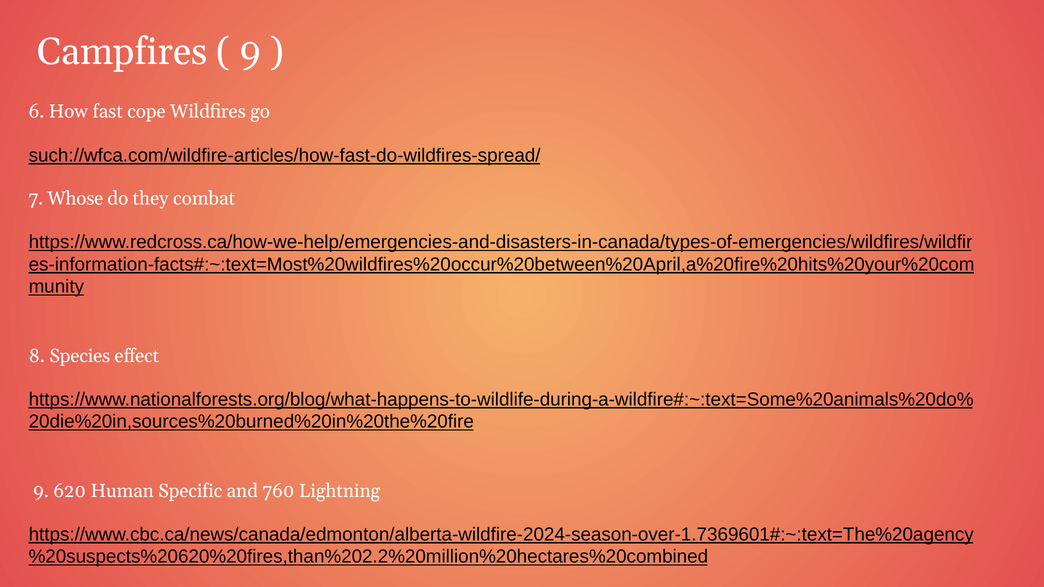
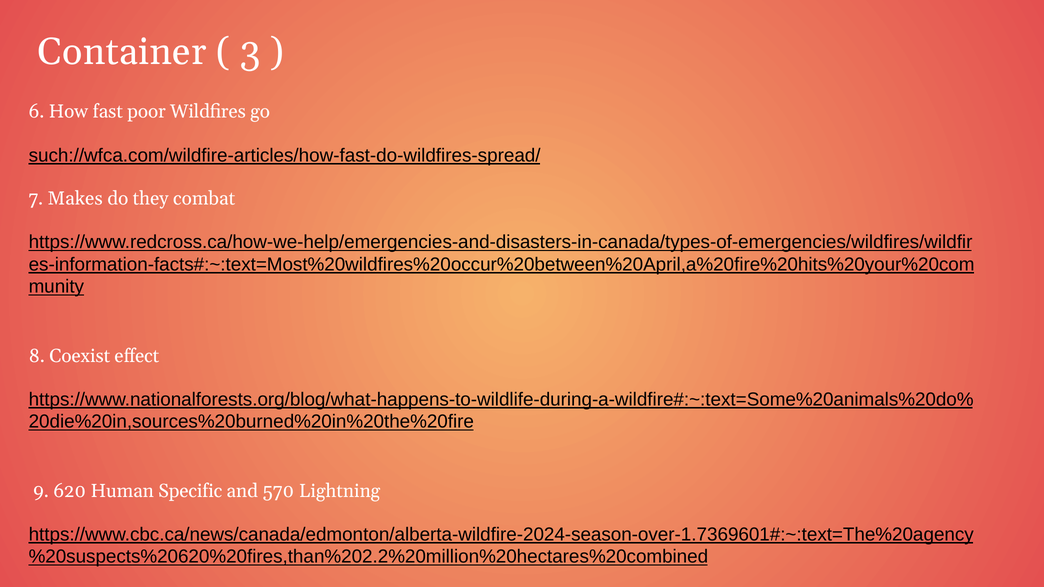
Campfires: Campfires -> Container
9 at (250, 52): 9 -> 3
cope: cope -> poor
Whose: Whose -> Makes
Species: Species -> Coexist
760: 760 -> 570
